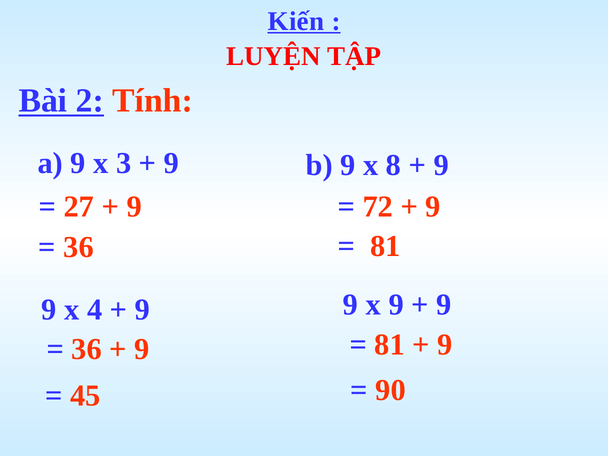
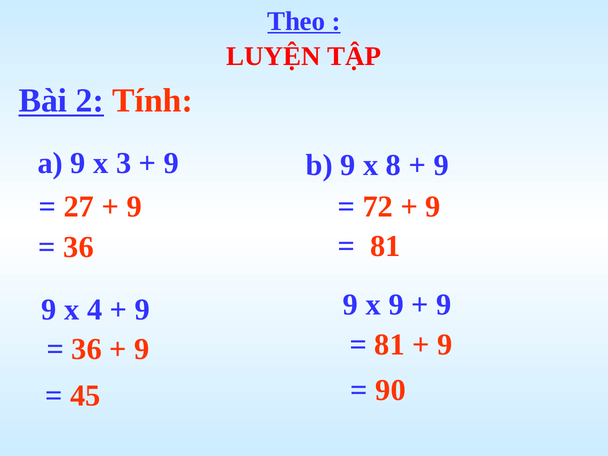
Kiến: Kiến -> Theo
